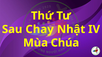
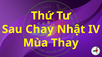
Chúa: Chúa -> Thay
